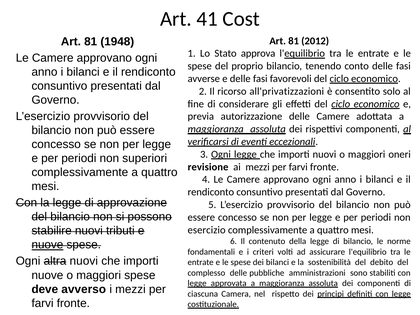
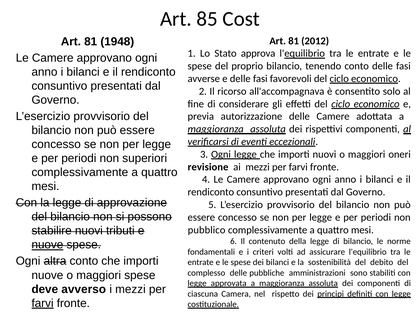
41: 41 -> 85
all'privatizzazioni: all'privatizzazioni -> all'accompagnava
esercizio: esercizio -> pubblico
altra nuovi: nuovi -> conto
farvi at (43, 303) underline: none -> present
